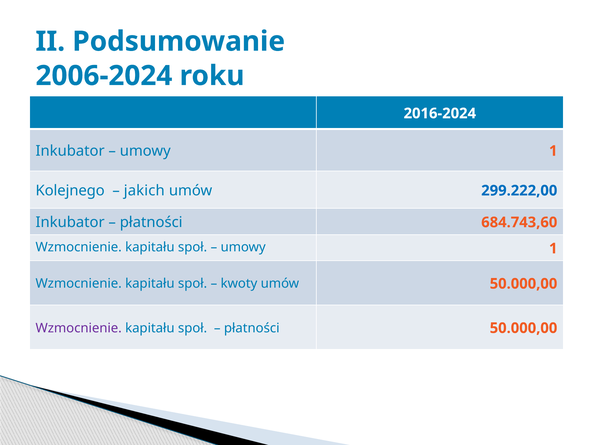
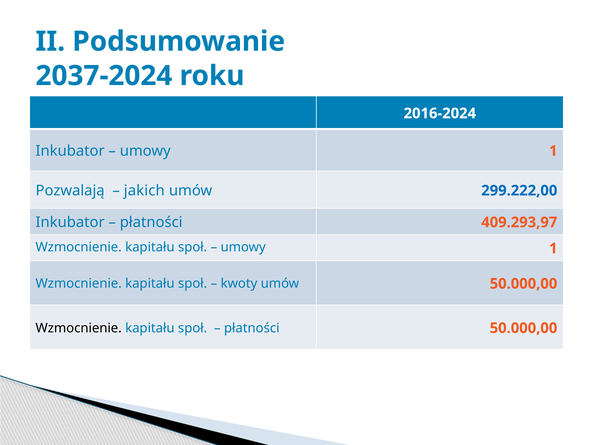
2006-2024: 2006-2024 -> 2037-2024
Kolejnego: Kolejnego -> Pozwalają
684.743,60: 684.743,60 -> 409.293,97
Wzmocnienie at (79, 328) colour: purple -> black
